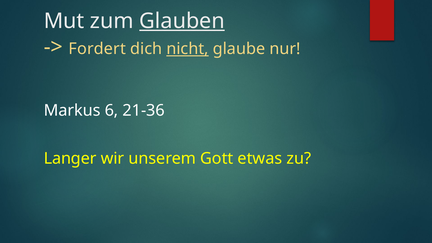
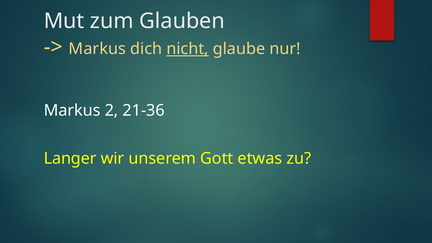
Glauben underline: present -> none
Fordert at (97, 49): Fordert -> Markus
6: 6 -> 2
